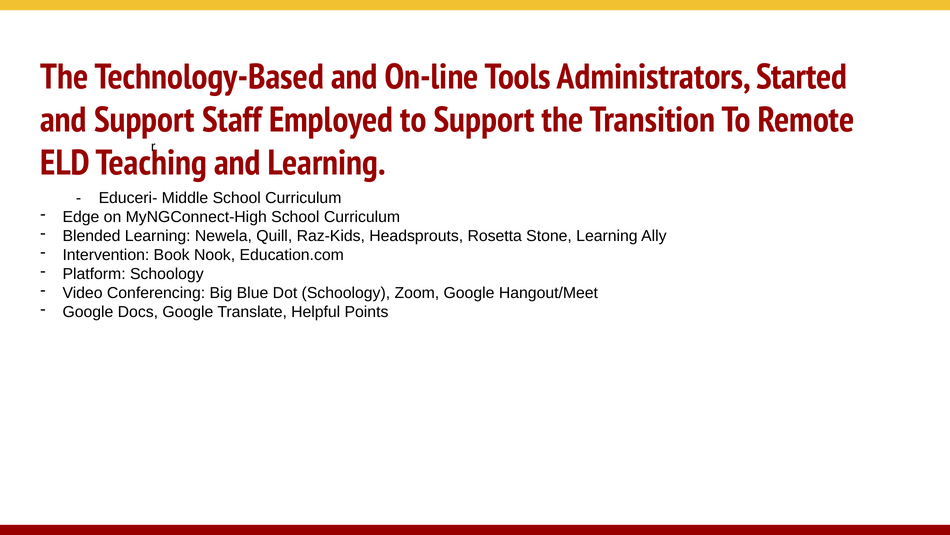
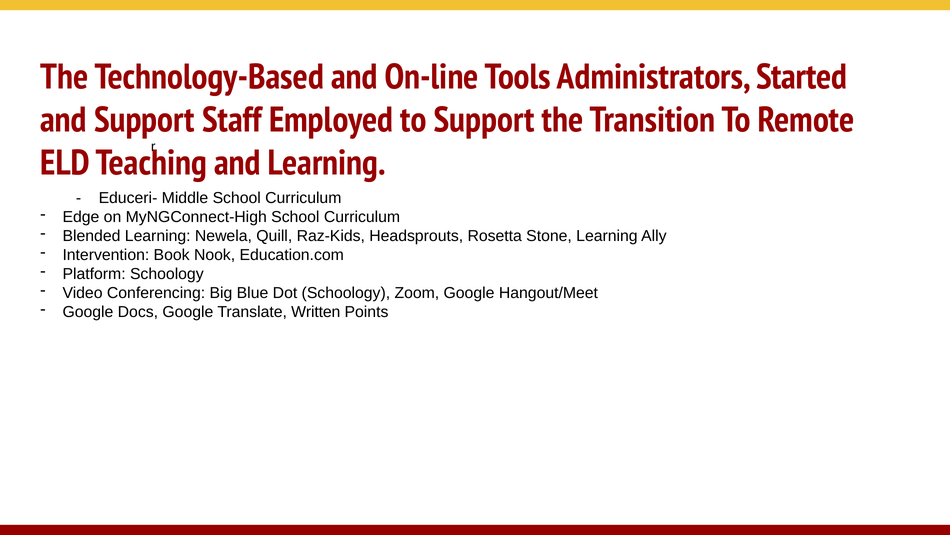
Helpful: Helpful -> Written
